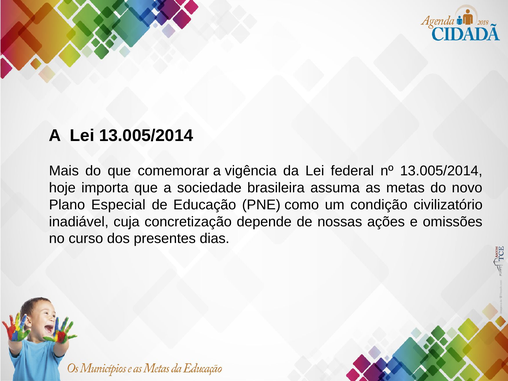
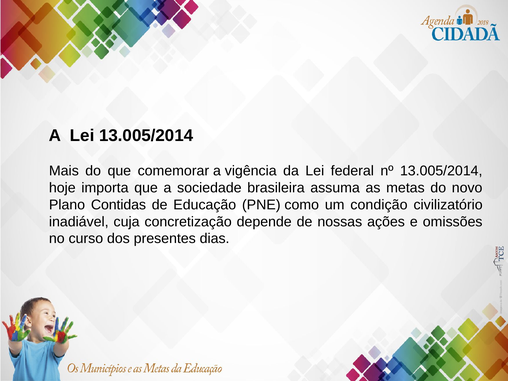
Especial: Especial -> Contidas
